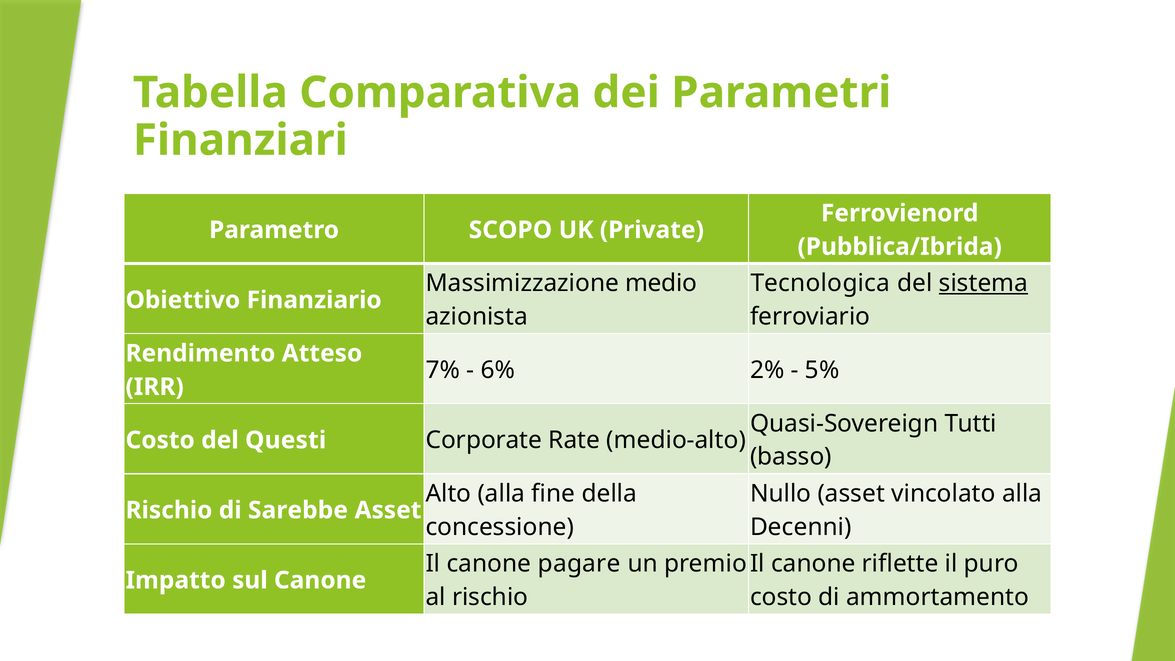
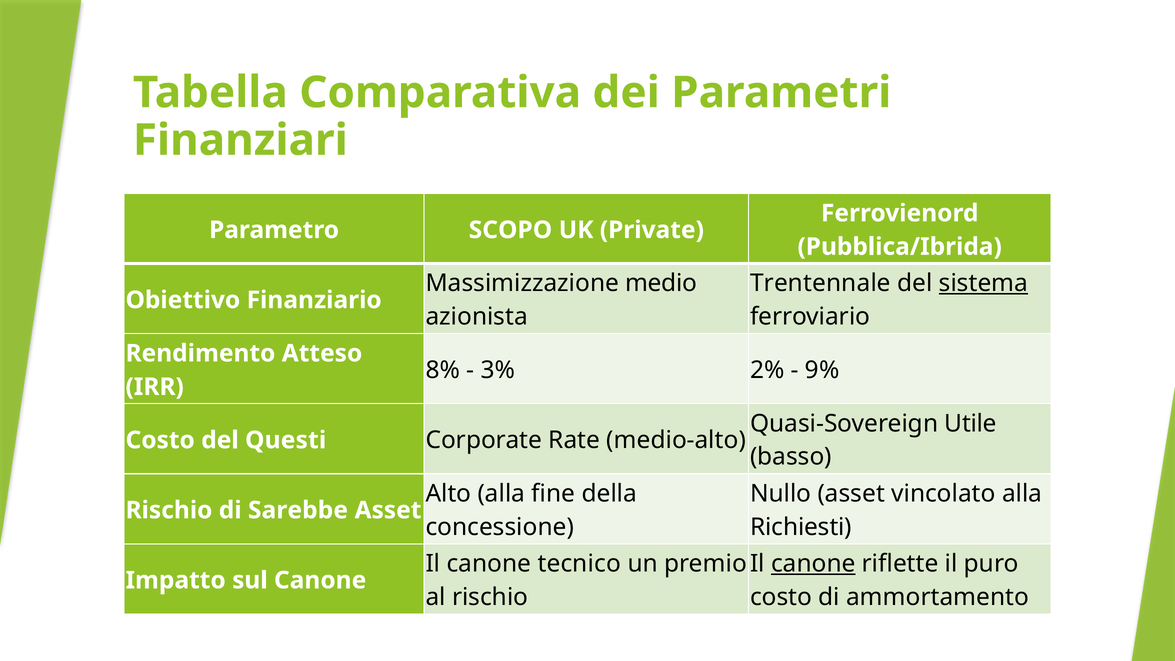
Tecnologica: Tecnologica -> Trentennale
7%: 7% -> 8%
6%: 6% -> 3%
5%: 5% -> 9%
Tutti: Tutti -> Utile
Decenni: Decenni -> Richiesti
pagare: pagare -> tecnico
canone at (813, 563) underline: none -> present
